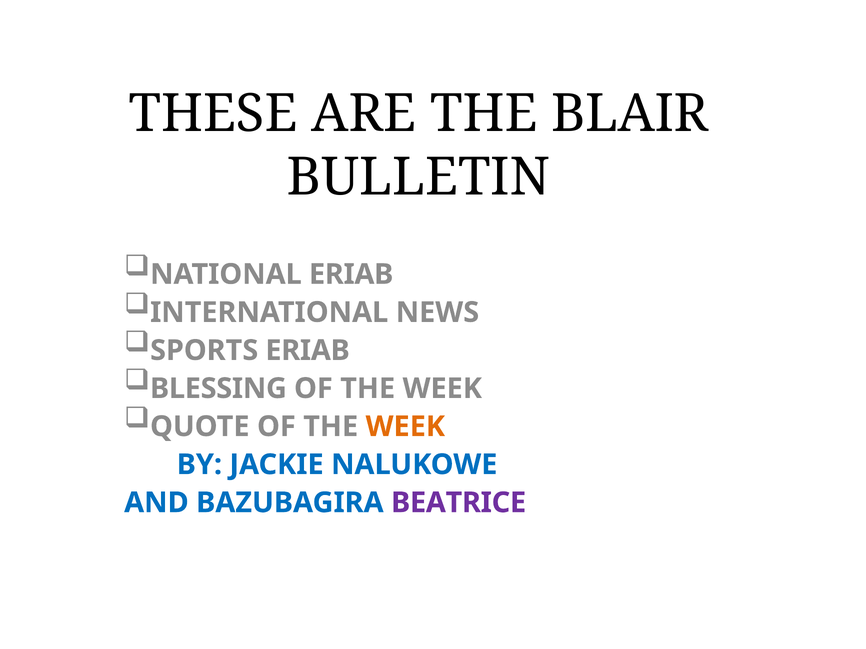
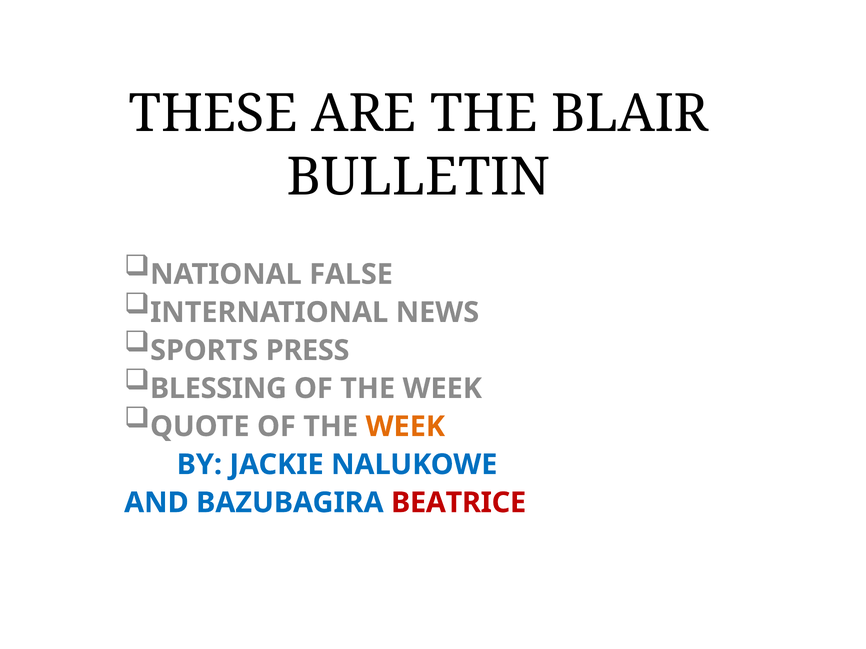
NATIONAL ERIAB: ERIAB -> FALSE
SPORTS ERIAB: ERIAB -> PRESS
BEATRICE colour: purple -> red
